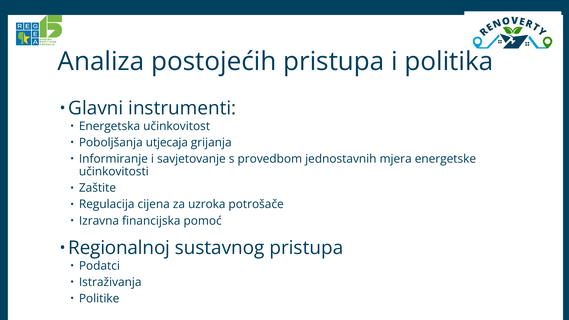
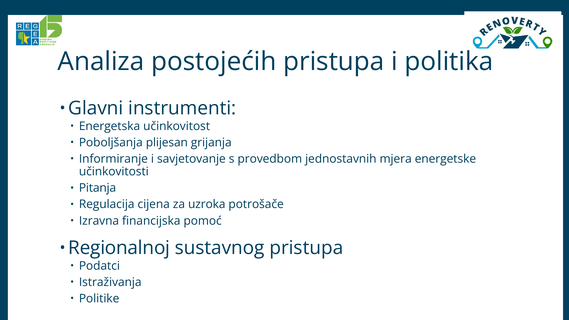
utjecaja: utjecaja -> plijesan
Zaštite: Zaštite -> Pitanja
